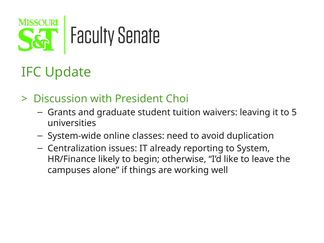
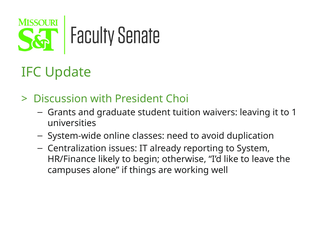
5: 5 -> 1
